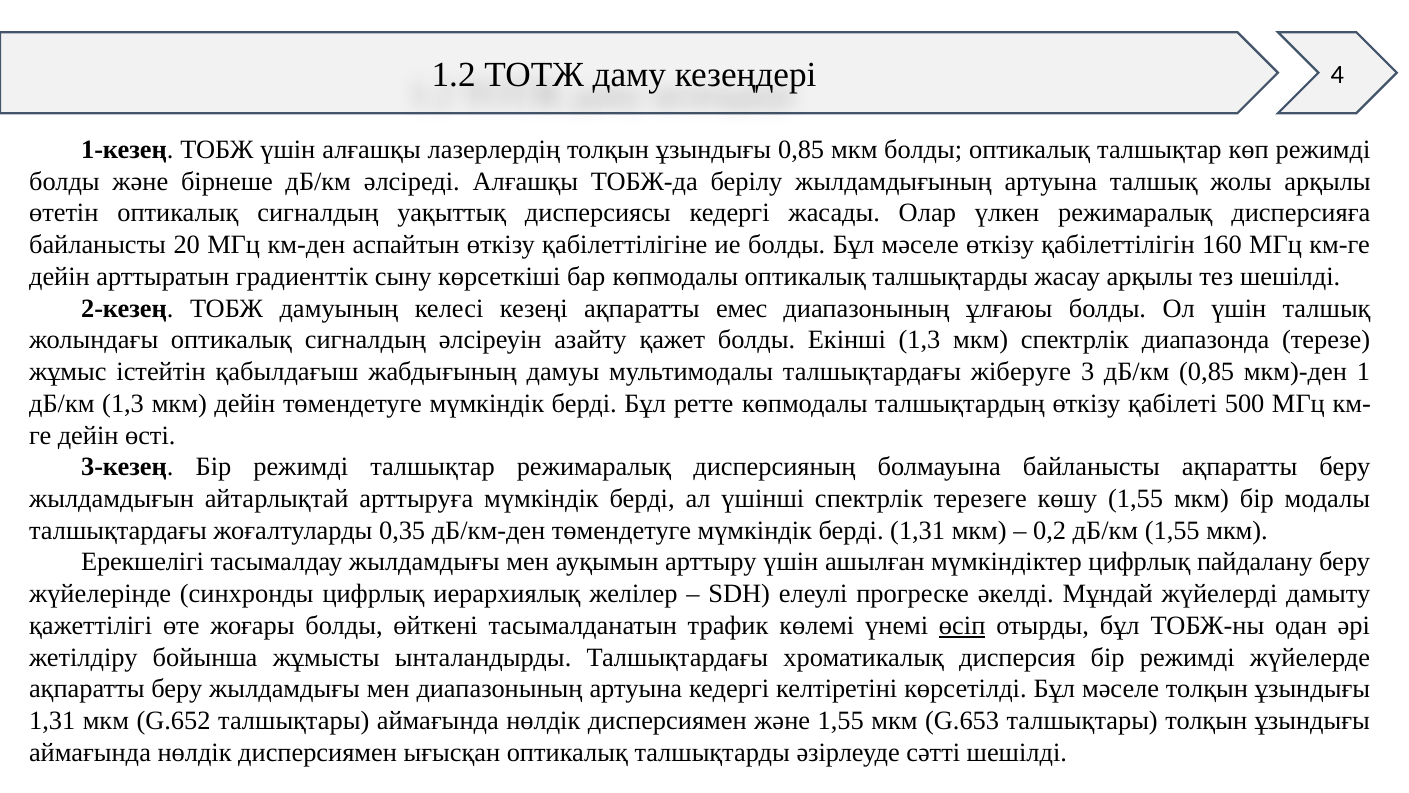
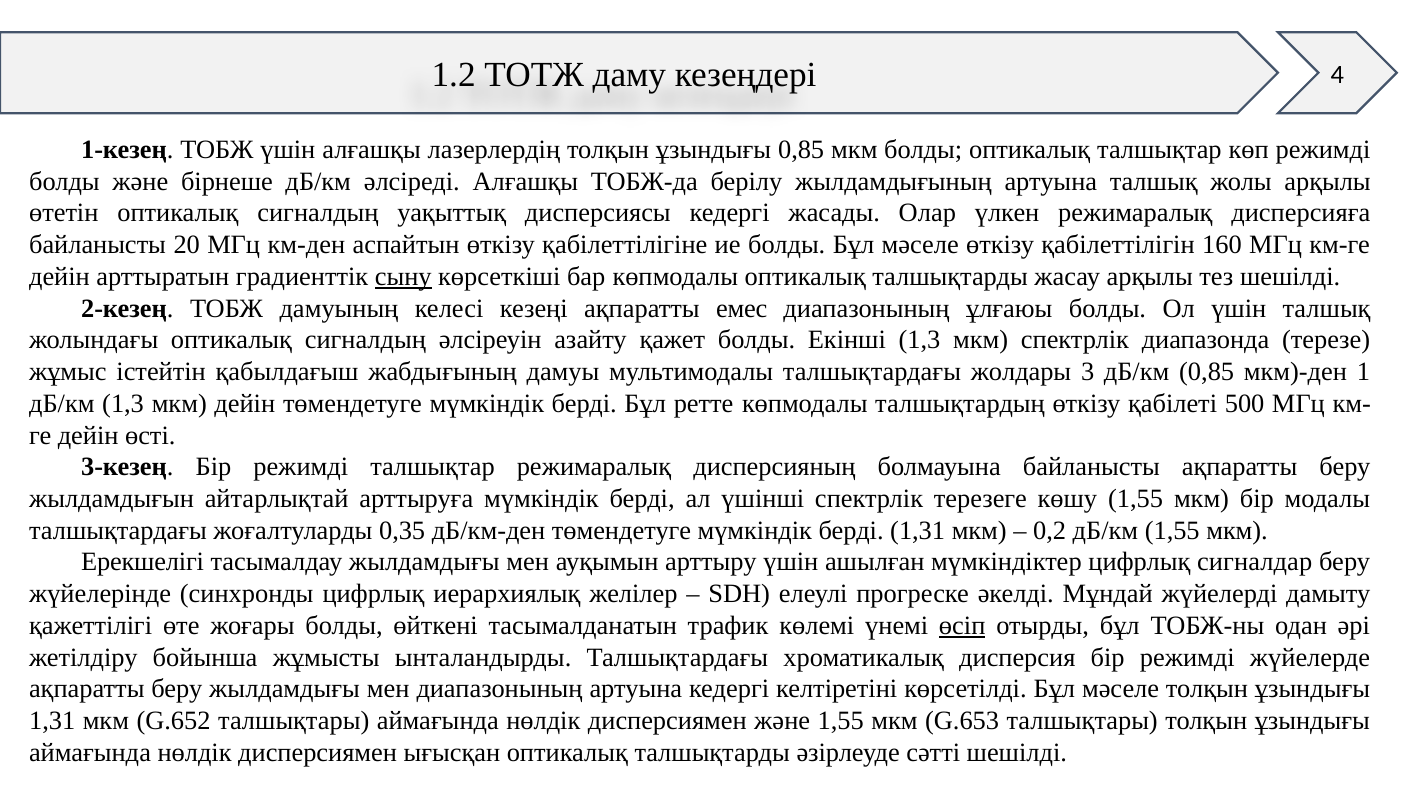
сыну underline: none -> present
жіберуге: жіберуге -> жолдары
пайдалану: пайдалану -> сигналдар
